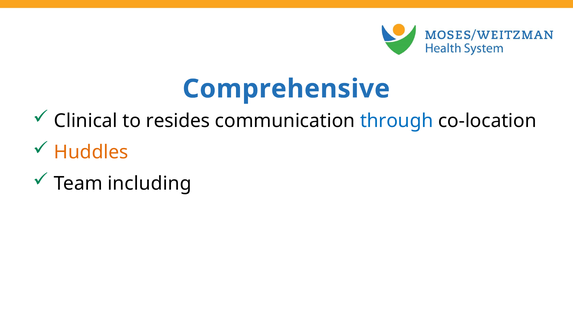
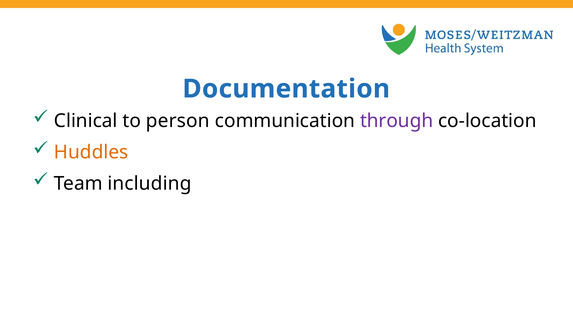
Comprehensive: Comprehensive -> Documentation
resides: resides -> person
through colour: blue -> purple
